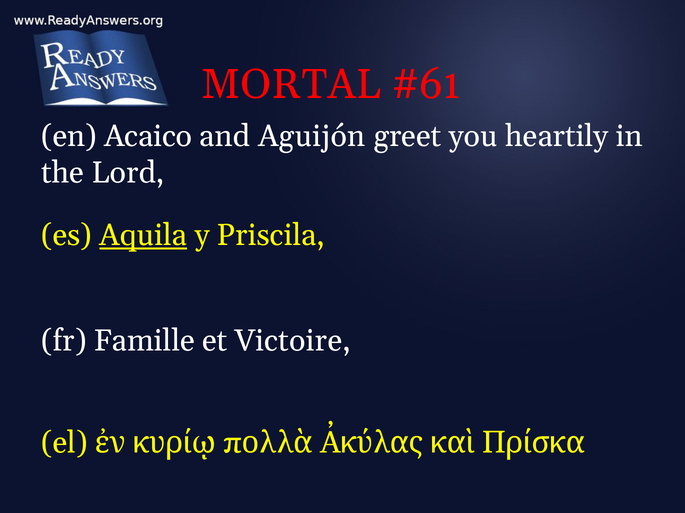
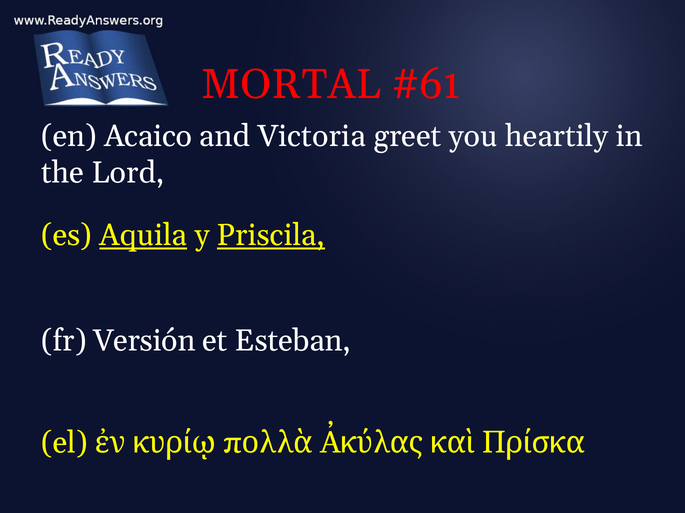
Aguijón: Aguijón -> Victoria
Priscila underline: none -> present
Famille: Famille -> Versión
Victoire: Victoire -> Esteban
